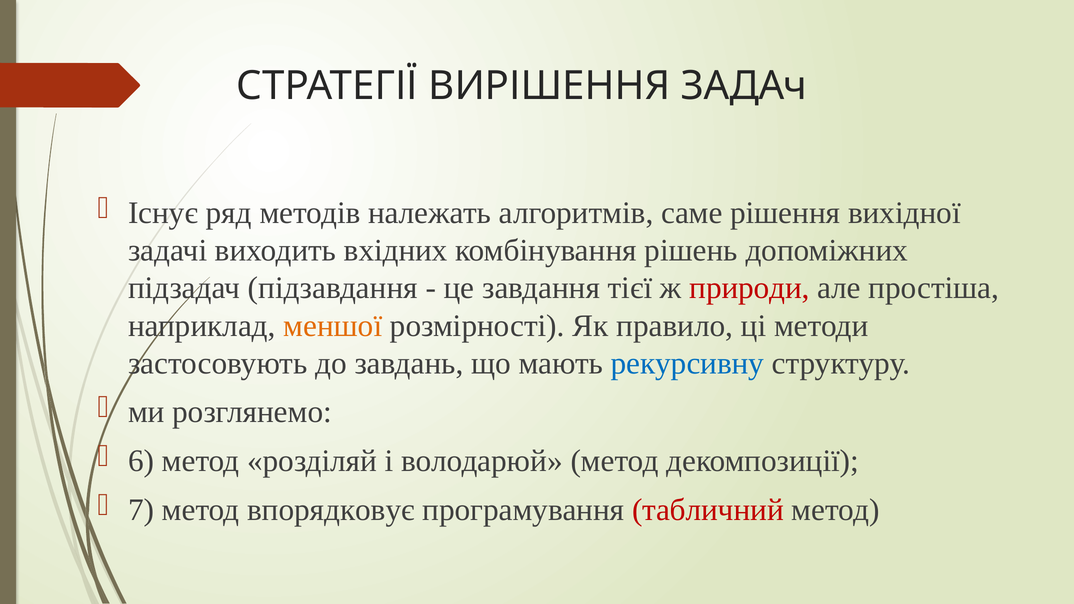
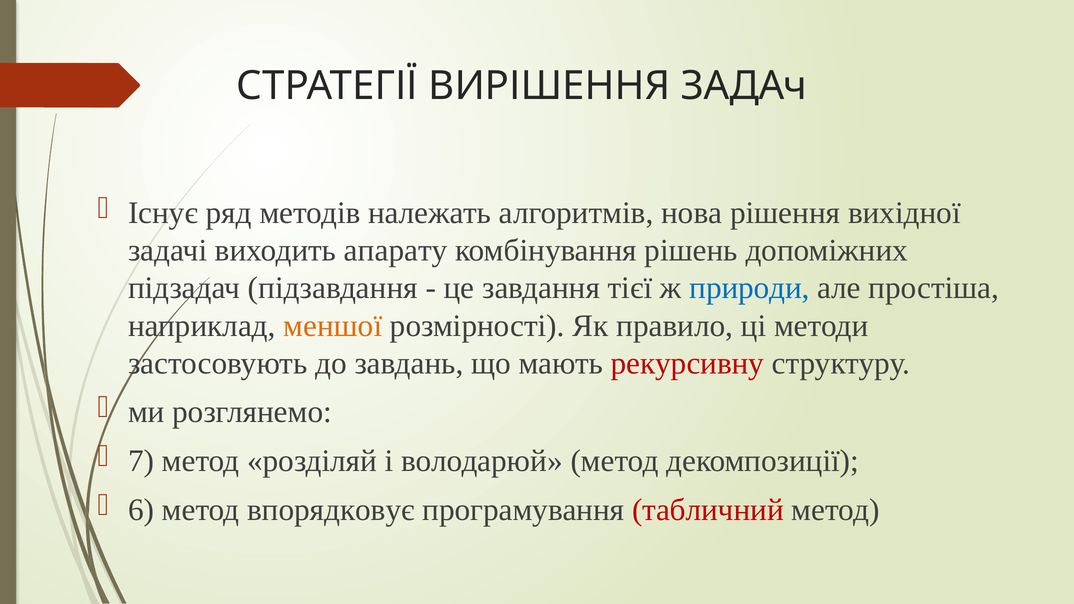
саме: саме -> нова
вхідних: вхідних -> апарату
природи colour: red -> blue
рекурсивну colour: blue -> red
6: 6 -> 7
7: 7 -> 6
